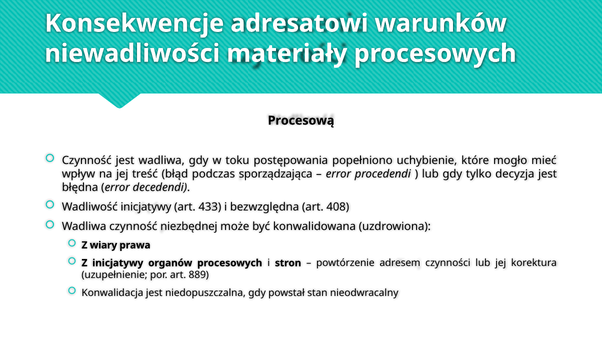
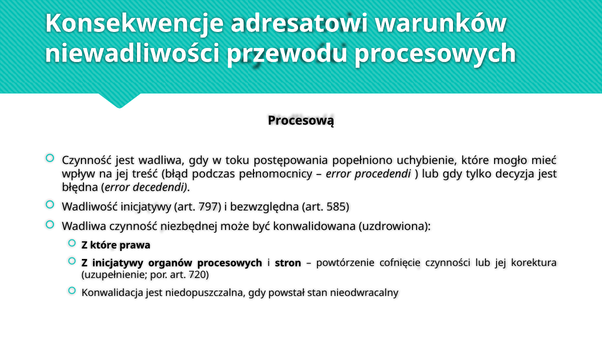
materiały: materiały -> przewodu
sporządzająca: sporządzająca -> pełnomocnicy
433: 433 -> 797
408: 408 -> 585
Z wiary: wiary -> które
adresem: adresem -> cofnięcie
889: 889 -> 720
